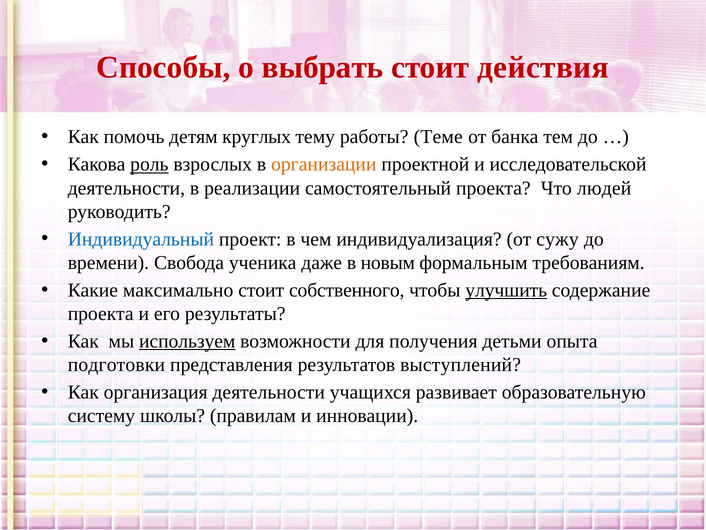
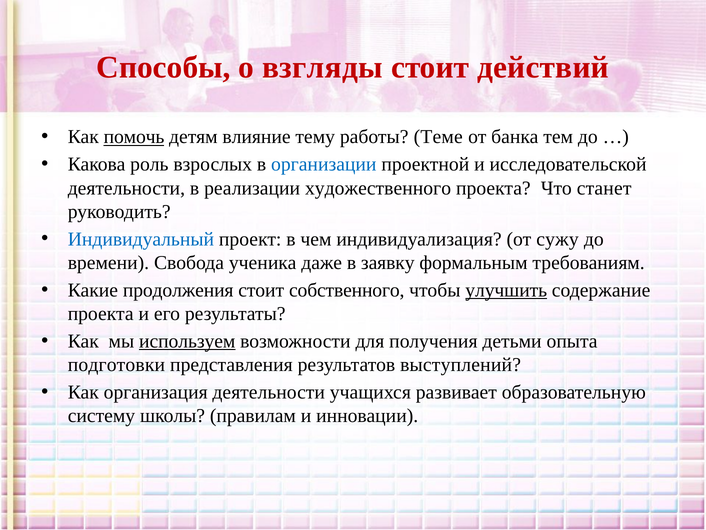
выбрать: выбрать -> взгляды
действия: действия -> действий
помочь underline: none -> present
круглых: круглых -> влияние
роль underline: present -> none
организации colour: orange -> blue
самостоятельный: самостоятельный -> художественного
людей: людей -> станет
новым: новым -> заявку
максимально: максимально -> продолжения
